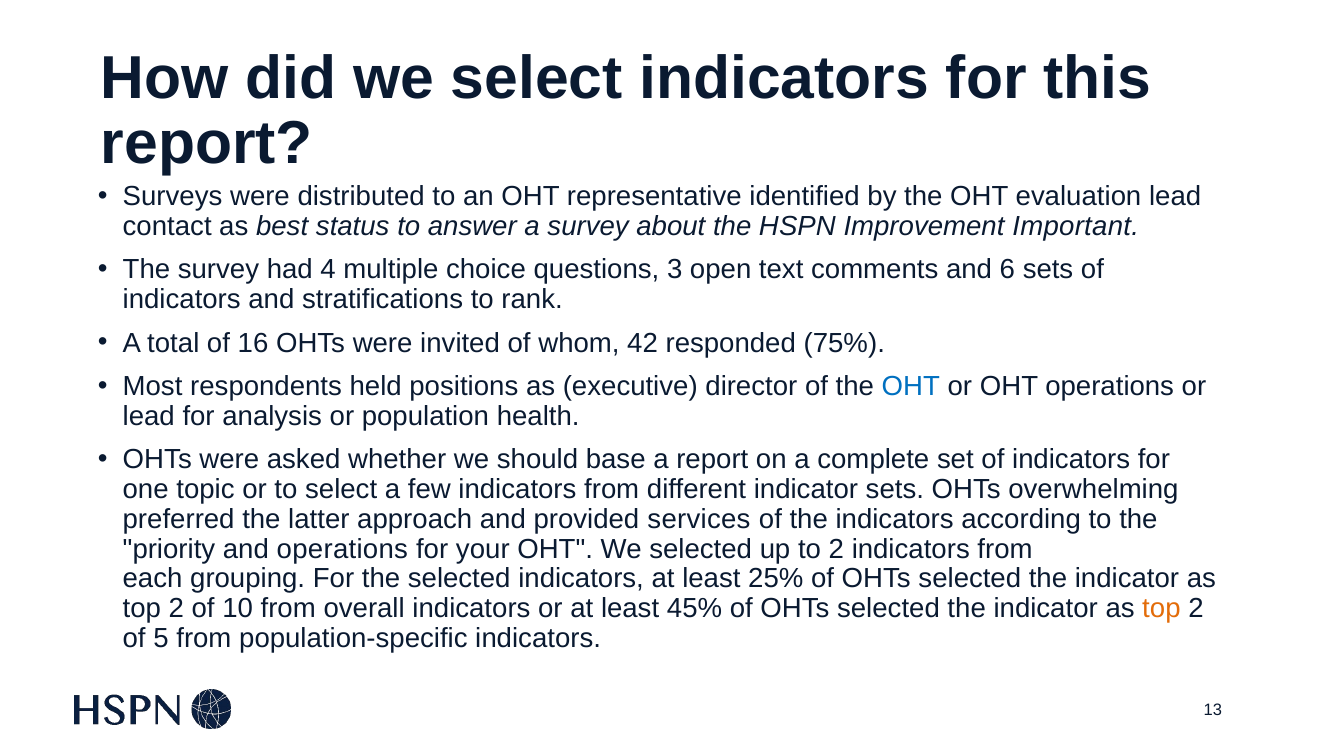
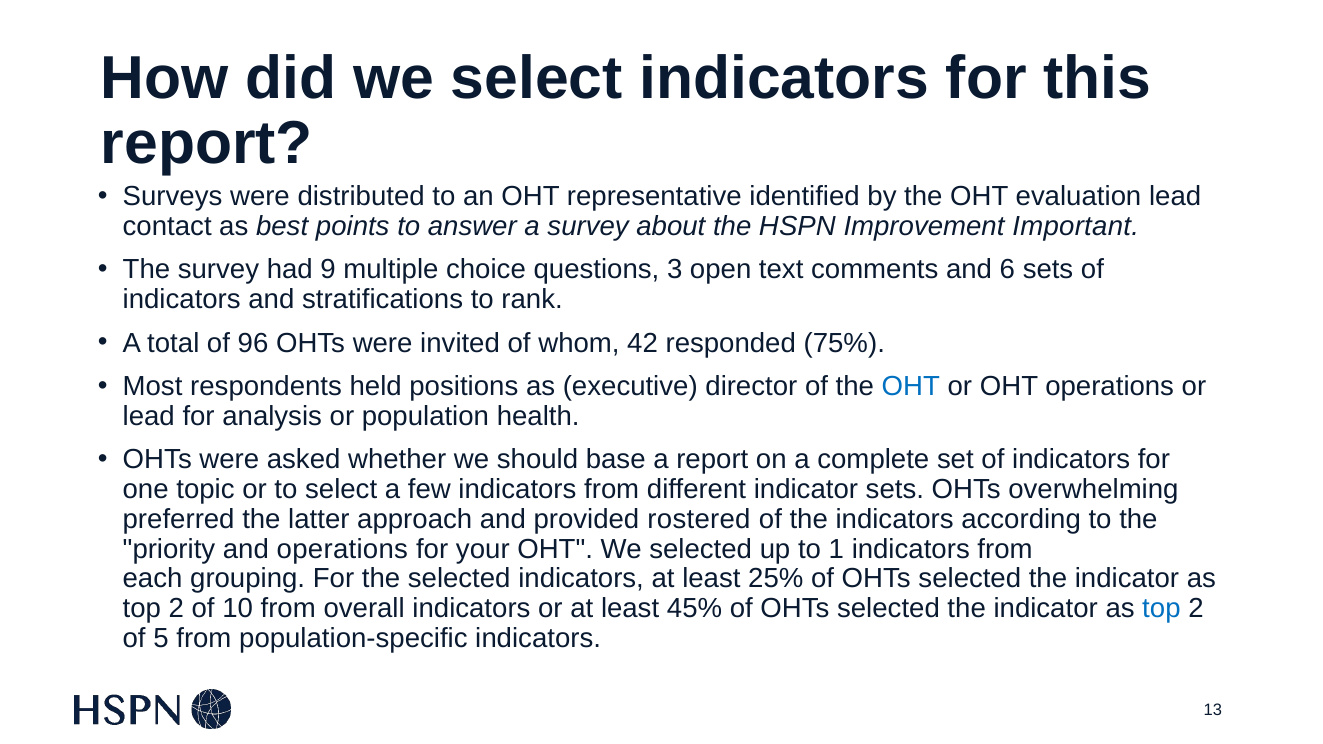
status: status -> points
4: 4 -> 9
16: 16 -> 96
services: services -> rostered
to 2: 2 -> 1
top at (1161, 609) colour: orange -> blue
